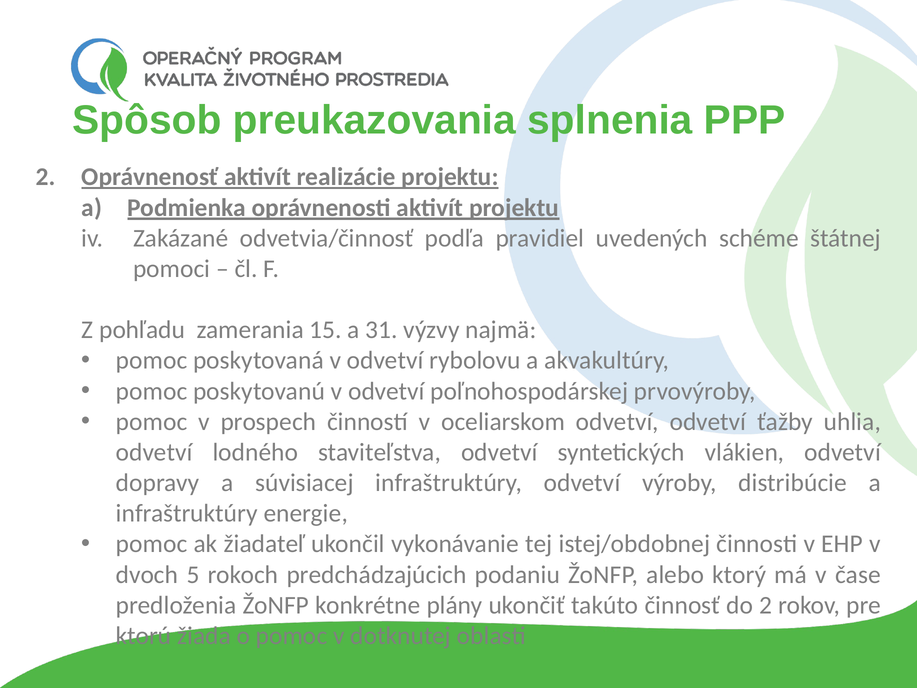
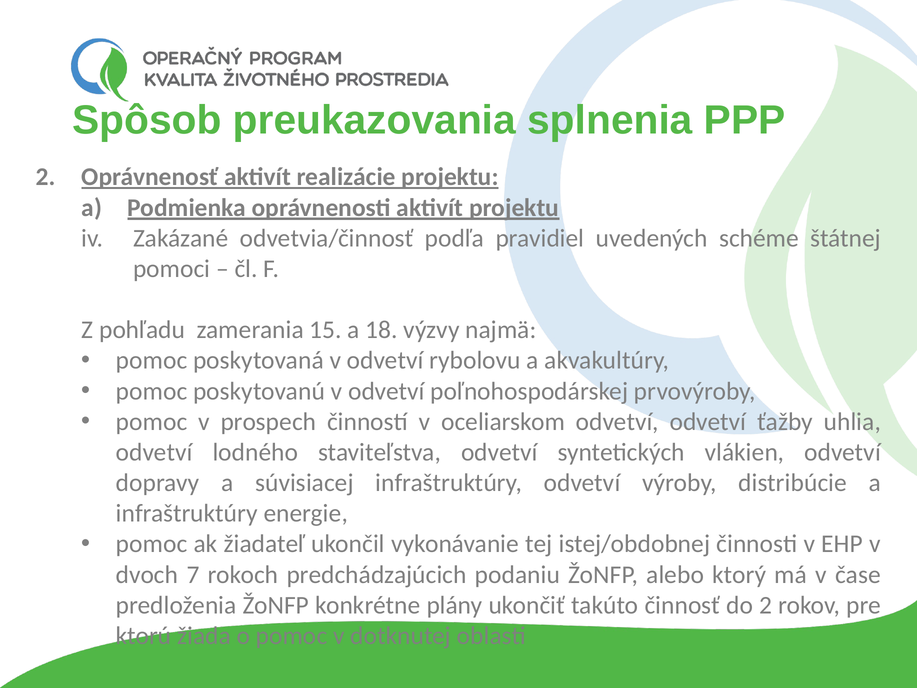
31: 31 -> 18
5: 5 -> 7
